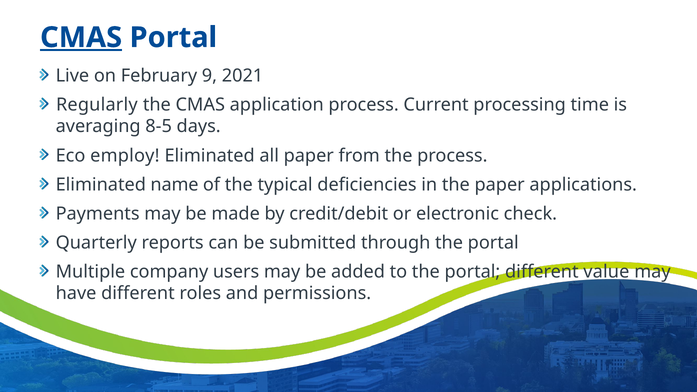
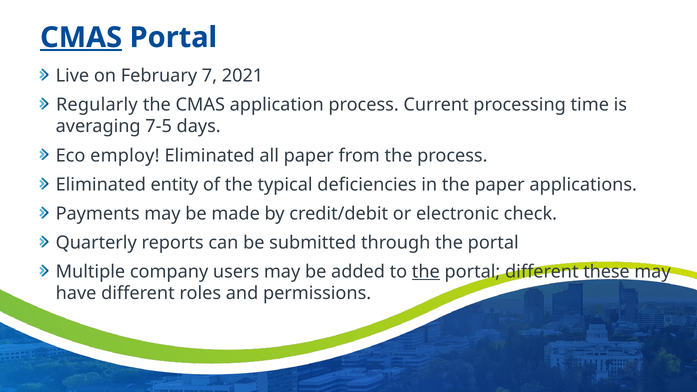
9: 9 -> 7
8-5: 8-5 -> 7-5
name: name -> entity
the at (426, 272) underline: none -> present
value: value -> these
